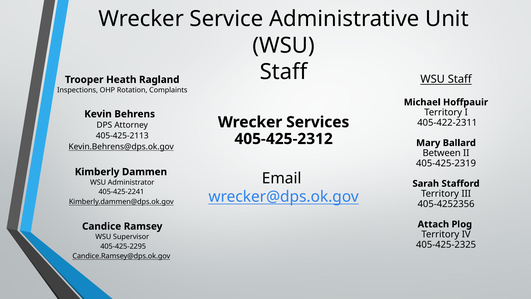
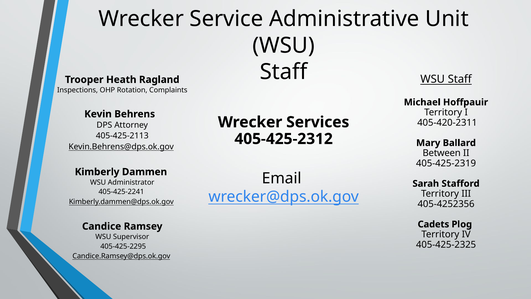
405-422-2311: 405-422-2311 -> 405-420-2311
Attach: Attach -> Cadets
